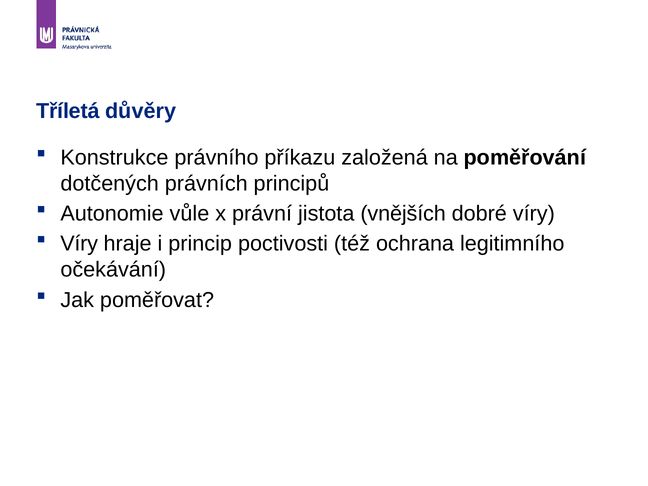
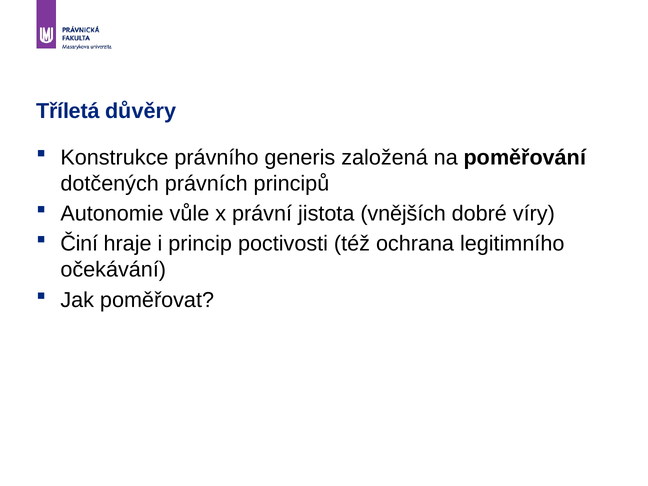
příkazu: příkazu -> generis
Víry at (79, 244): Víry -> Činí
